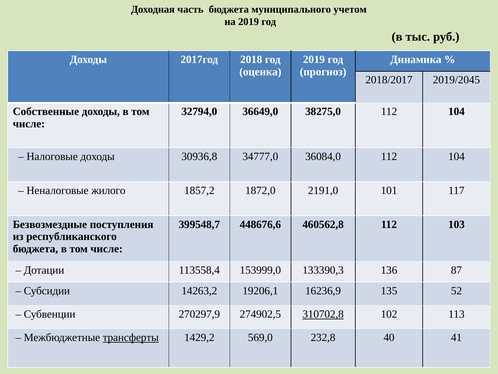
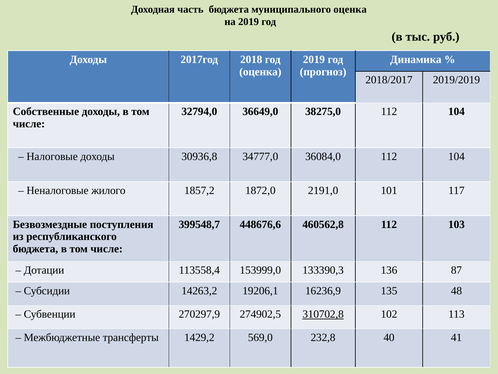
муниципального учетом: учетом -> оценка
2019/2045: 2019/2045 -> 2019/2019
52: 52 -> 48
трансферты underline: present -> none
